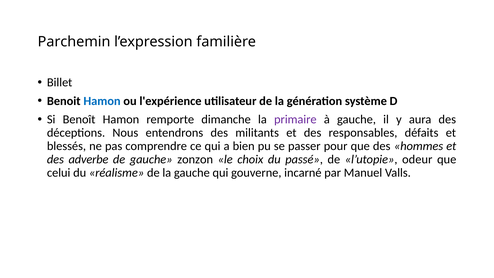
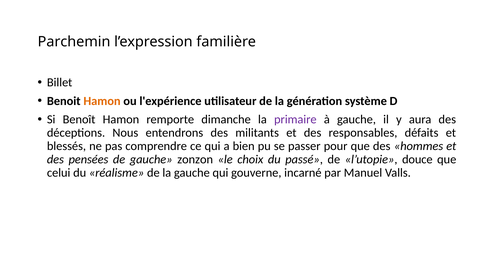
Hamon at (102, 101) colour: blue -> orange
adverbe: adverbe -> pensées
odeur: odeur -> douce
